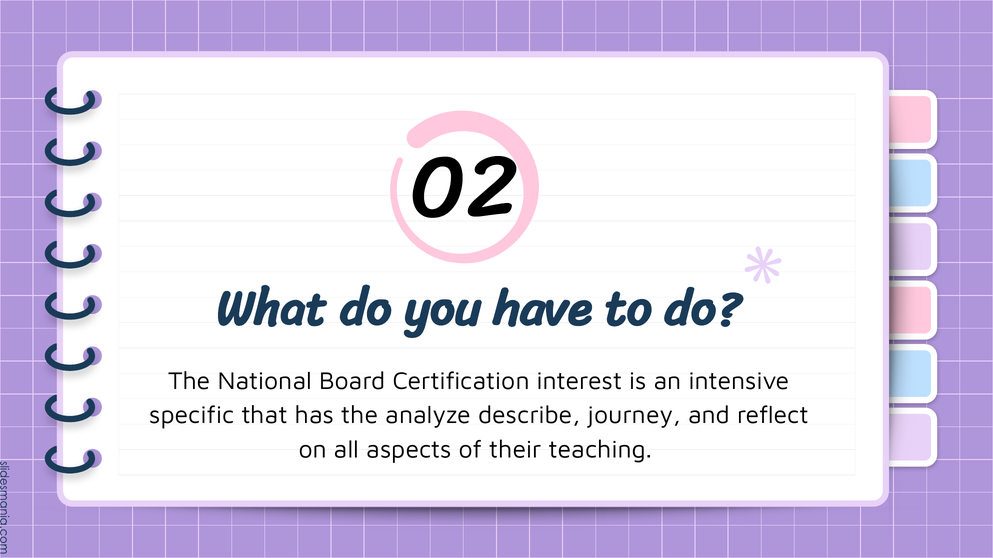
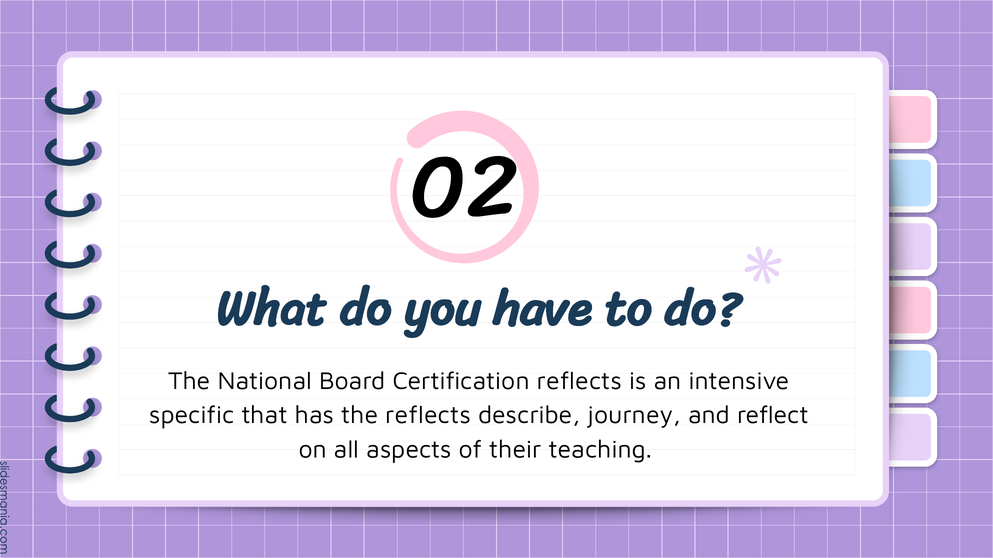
Certification interest: interest -> reflects
the analyze: analyze -> reflects
